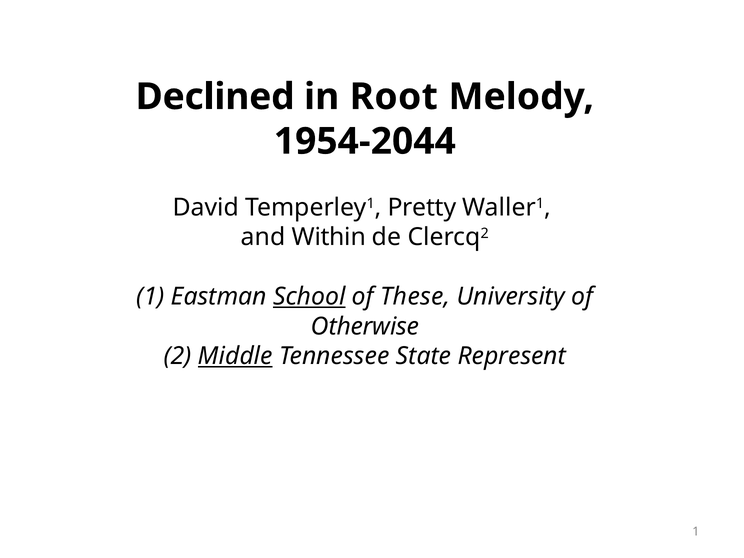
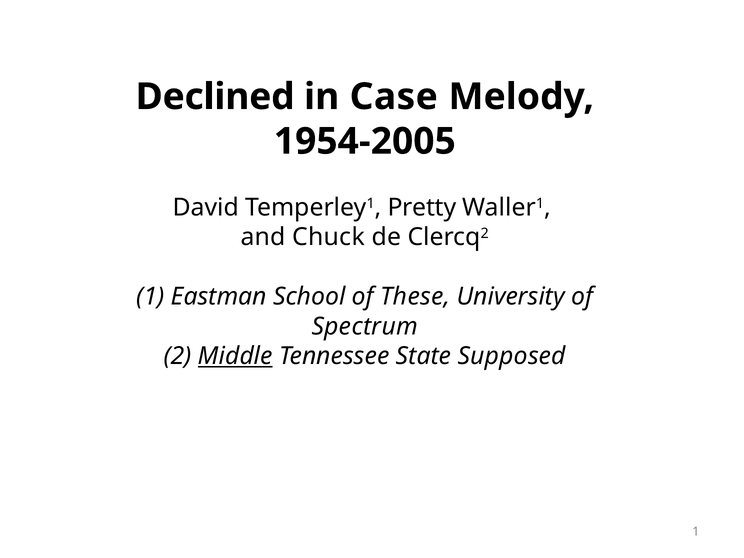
Root: Root -> Case
1954-2044: 1954-2044 -> 1954-2005
Within: Within -> Chuck
School underline: present -> none
Otherwise: Otherwise -> Spectrum
Represent: Represent -> Supposed
